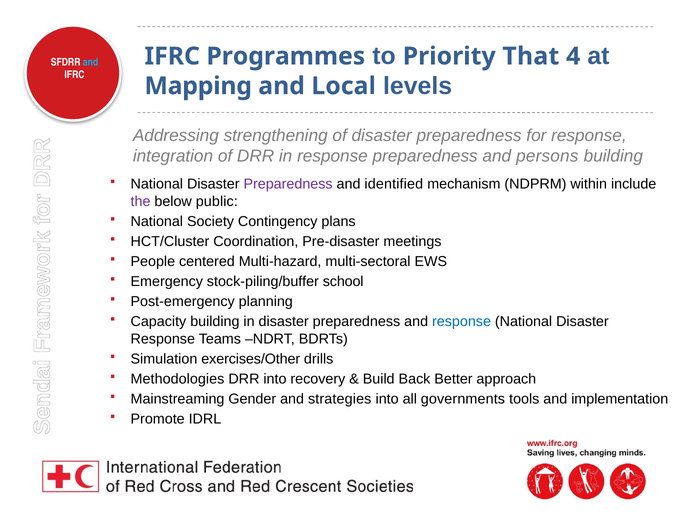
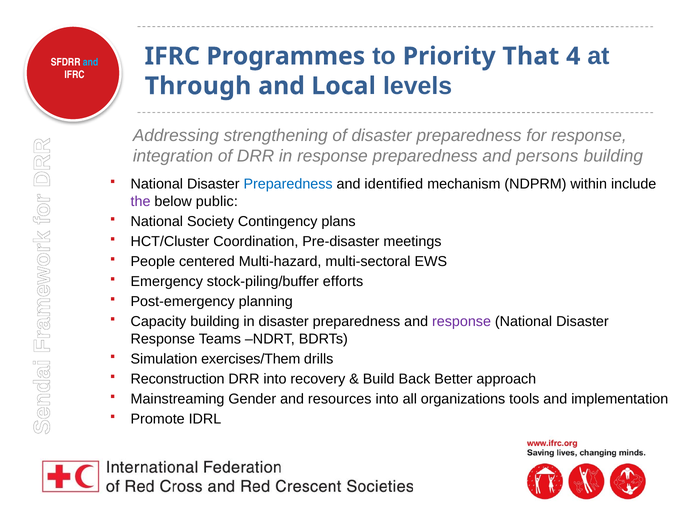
Mapping: Mapping -> Through
Preparedness at (288, 184) colour: purple -> blue
school: school -> efforts
response at (462, 322) colour: blue -> purple
exercises/Other: exercises/Other -> exercises/Them
Methodologies: Methodologies -> Reconstruction
strategies: strategies -> resources
governments: governments -> organizations
